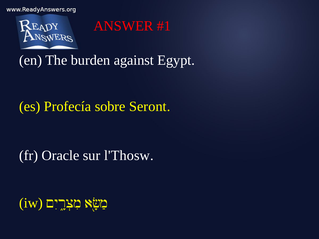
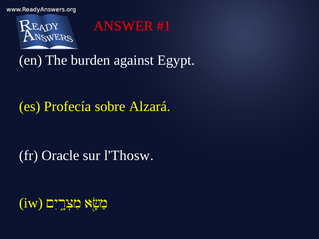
Seront: Seront -> Alzará
